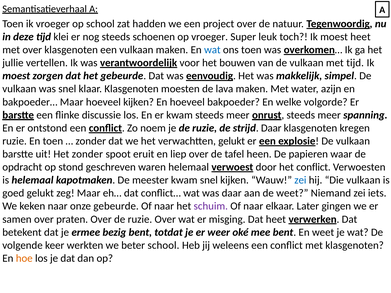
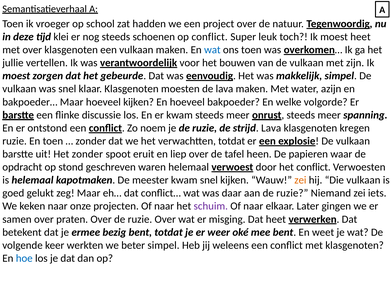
op vroeger: vroeger -> conflict
met tijd: tijd -> zijn
strijd Daar: Daar -> Lava
verwachtten gelukt: gelukt -> totdat
zei at (300, 180) colour: blue -> orange
aan de weet: weet -> ruzie
onze gebeurde: gebeurde -> projecten
beter school: school -> simpel
hoe colour: orange -> blue
